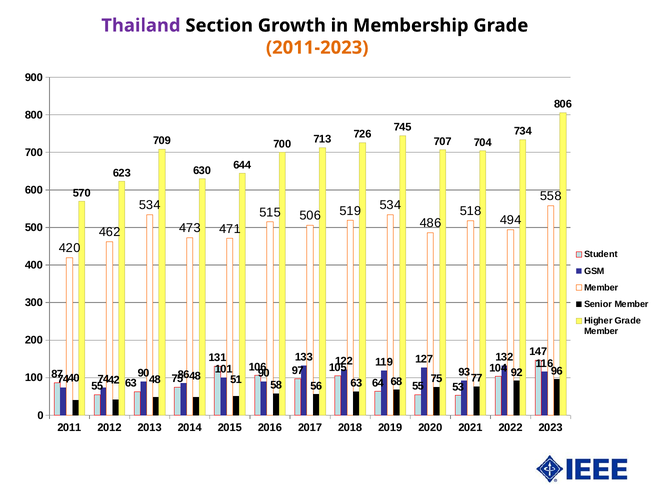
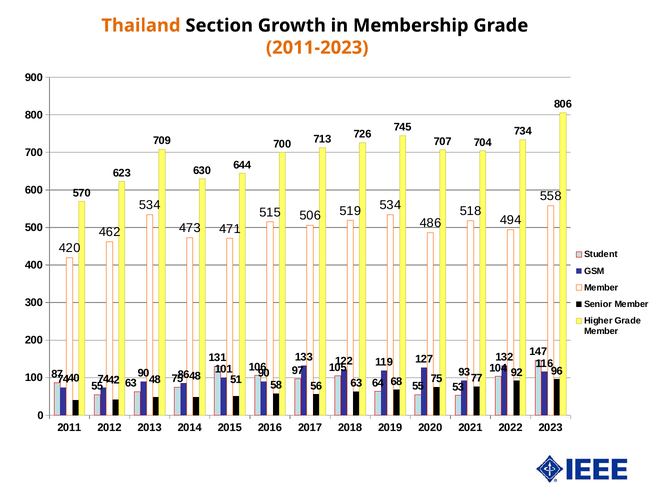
Thailand colour: purple -> orange
